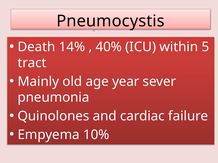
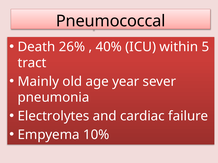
Pneumocystis: Pneumocystis -> Pneumococcal
14%: 14% -> 26%
Quinolones: Quinolones -> Electrolytes
